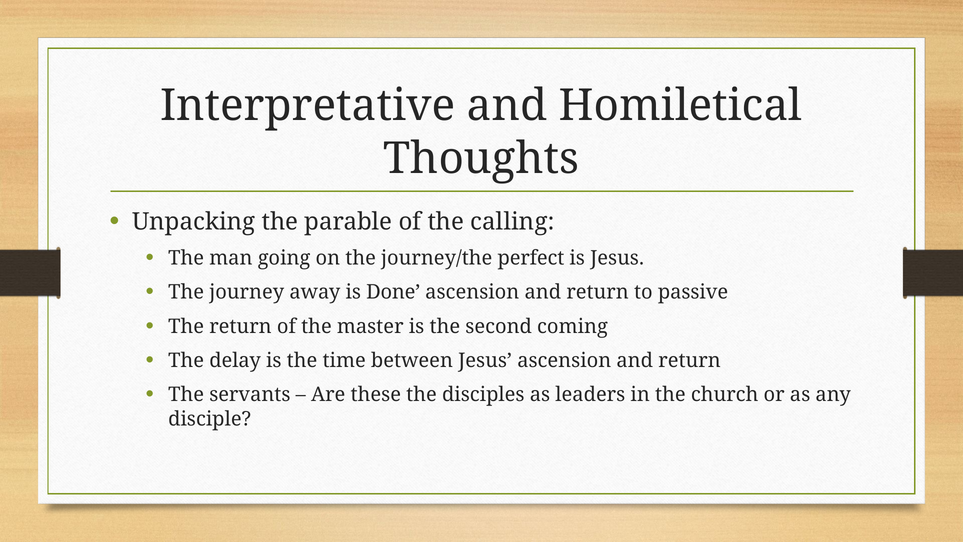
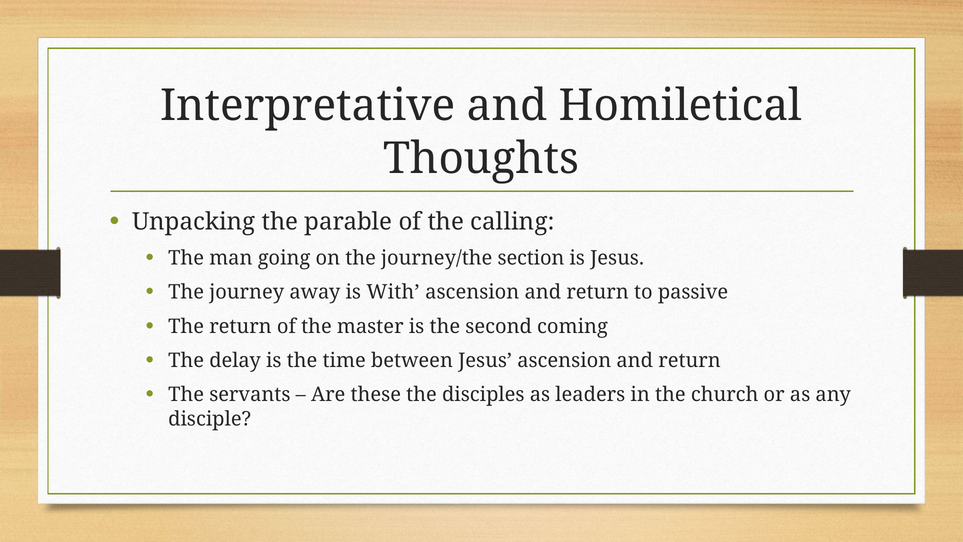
perfect: perfect -> section
Done: Done -> With
